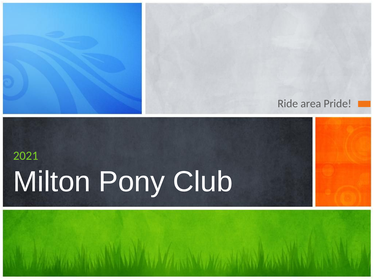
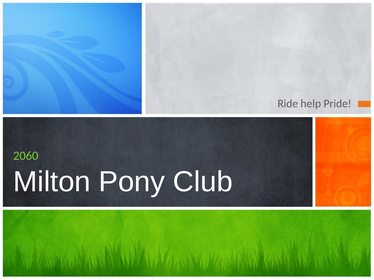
area: area -> help
2021: 2021 -> 2060
